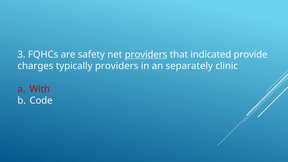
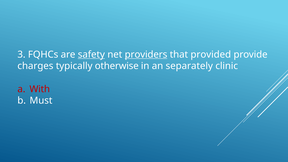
safety underline: none -> present
indicated: indicated -> provided
typically providers: providers -> otherwise
Code: Code -> Must
